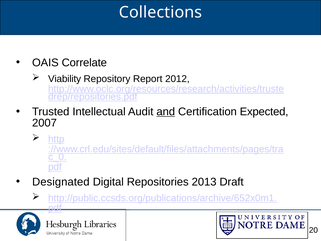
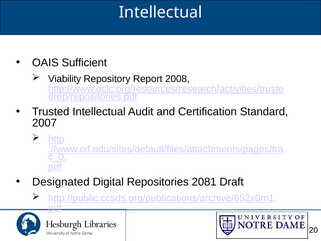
Collections at (160, 12): Collections -> Intellectual
Correlate: Correlate -> Sufficient
2012: 2012 -> 2008
and underline: present -> none
Expected: Expected -> Standard
2013: 2013 -> 2081
